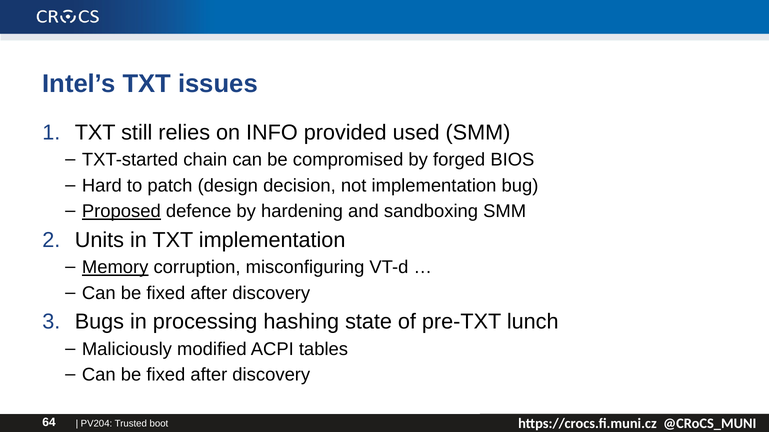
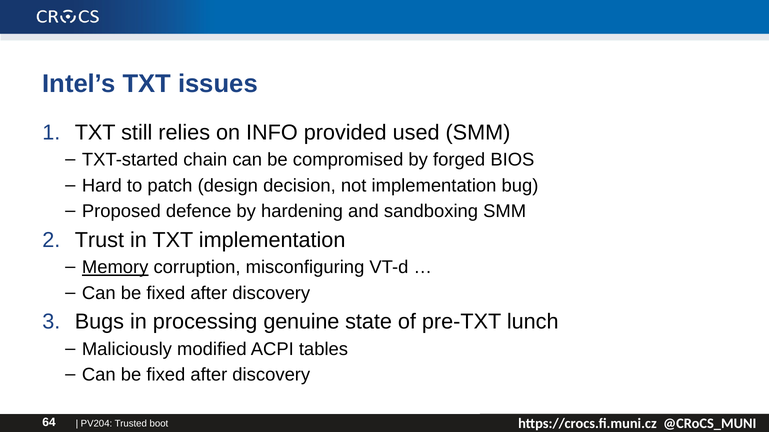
Proposed underline: present -> none
Units: Units -> Trust
hashing: hashing -> genuine
